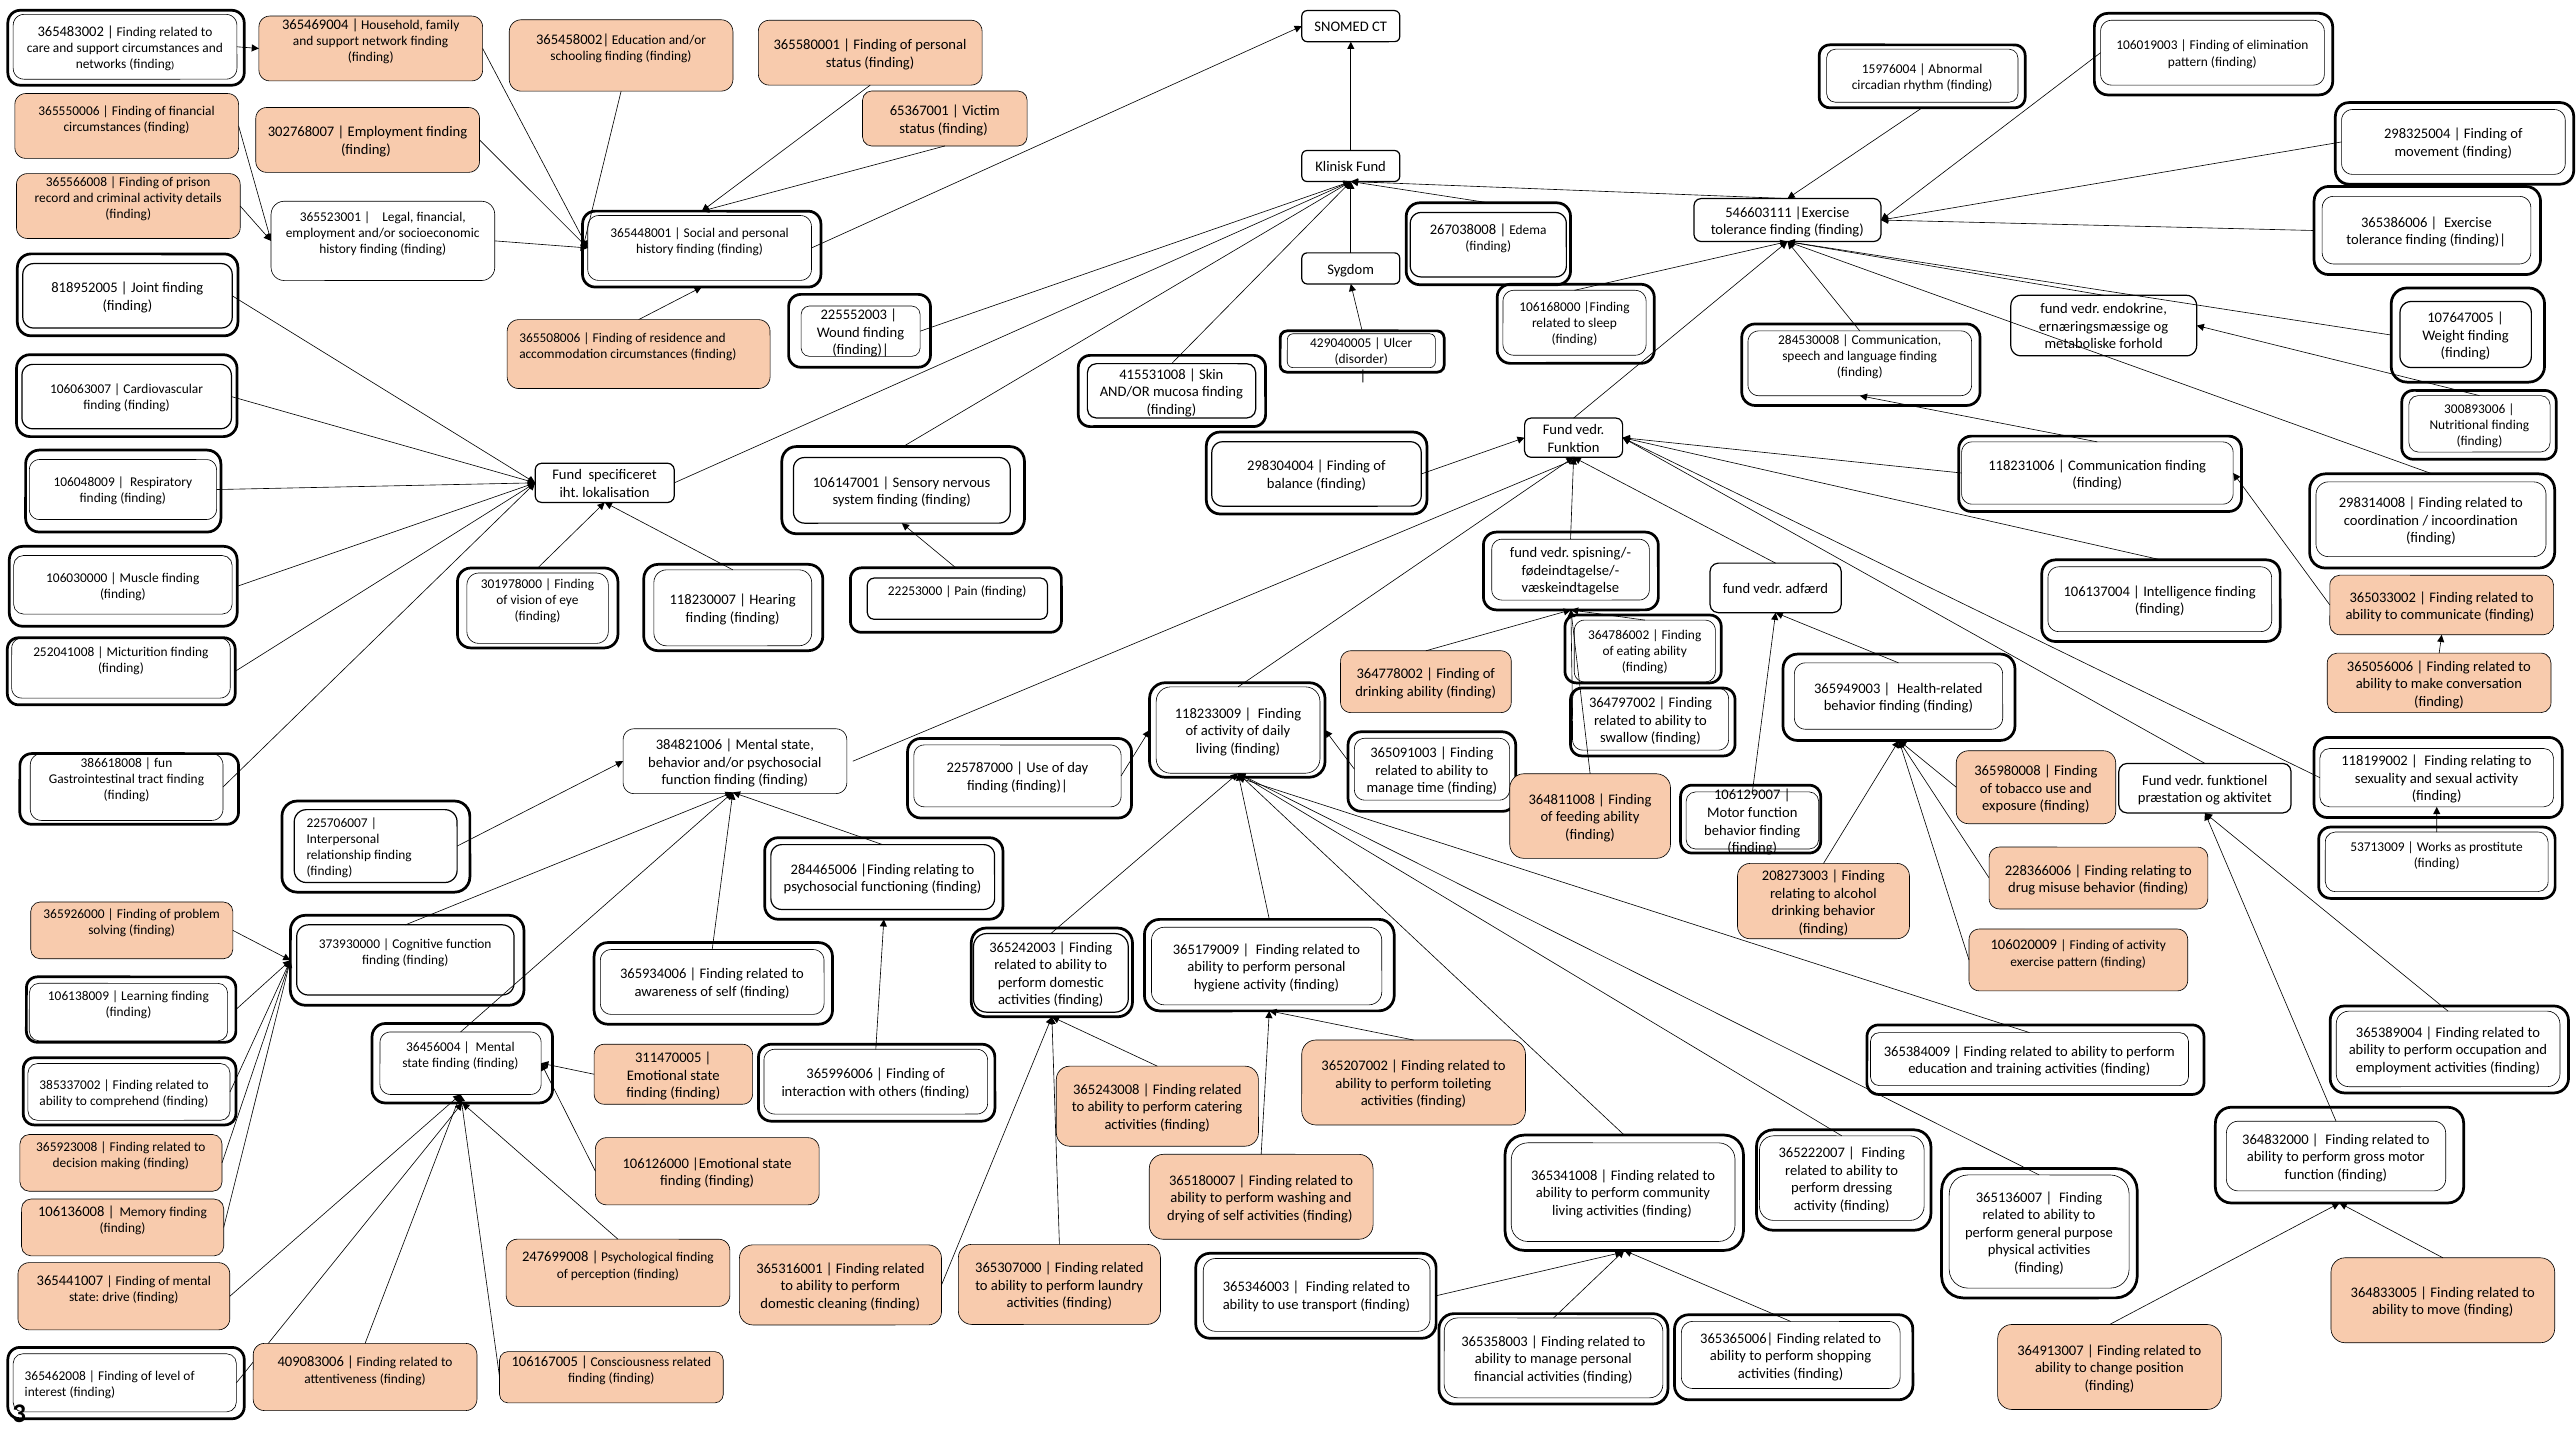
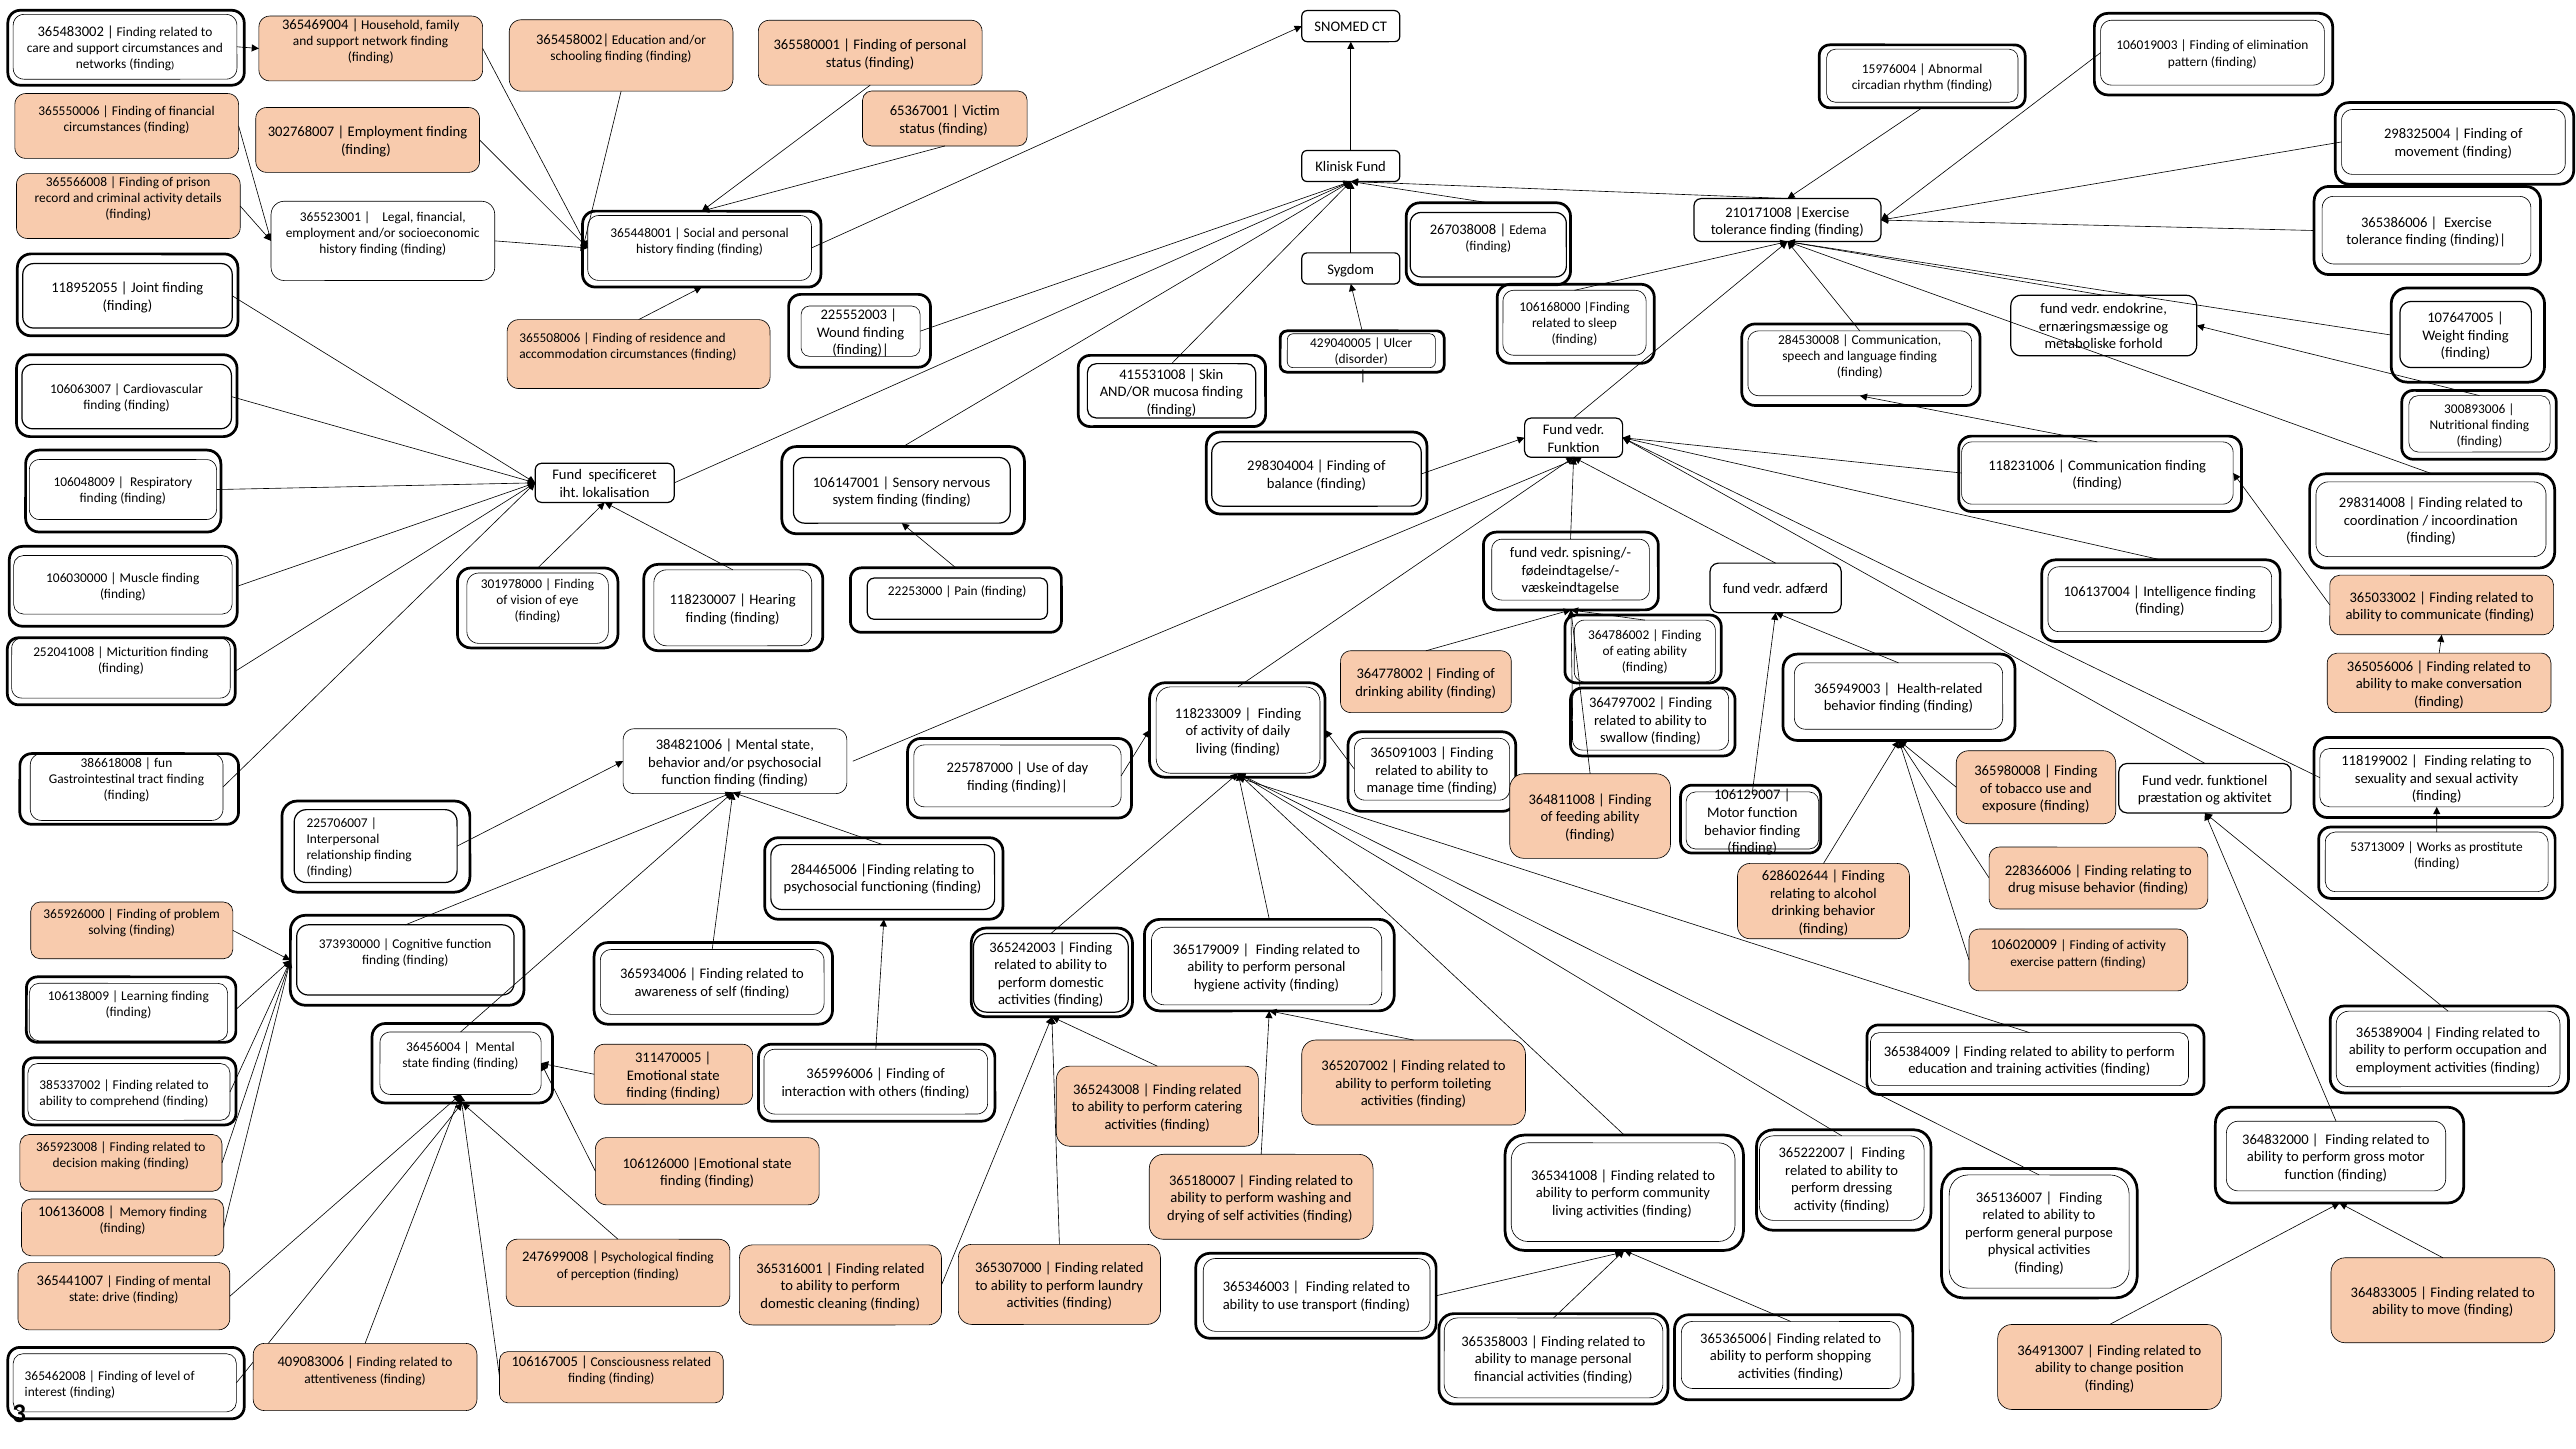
546603111: 546603111 -> 210171008
818952005: 818952005 -> 118952055
208273003: 208273003 -> 628602644
